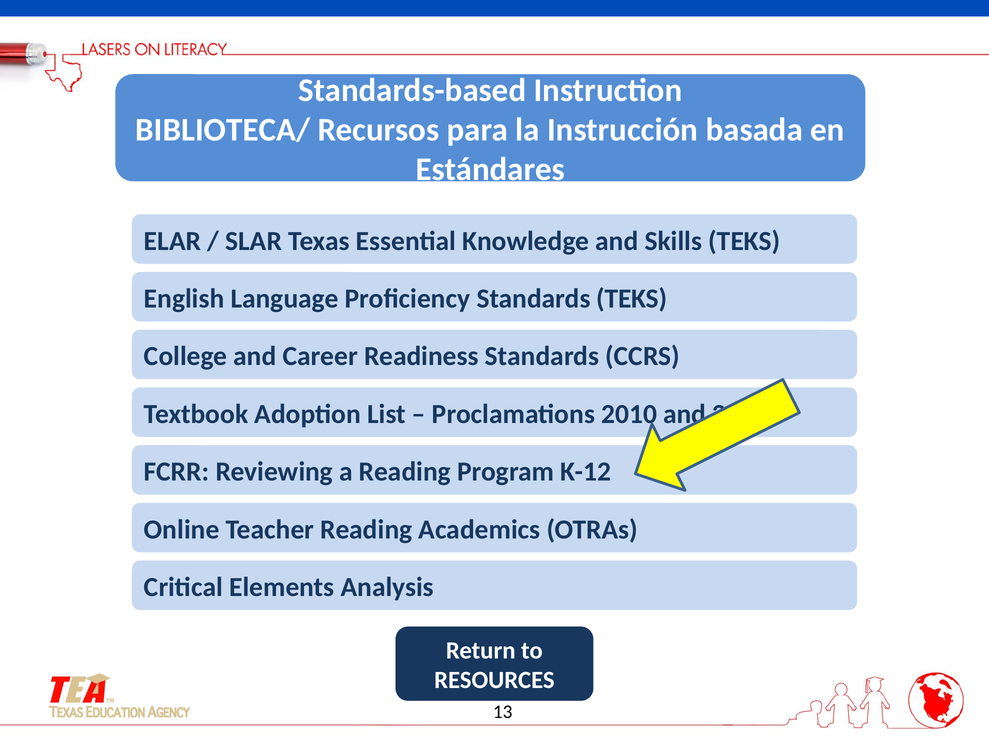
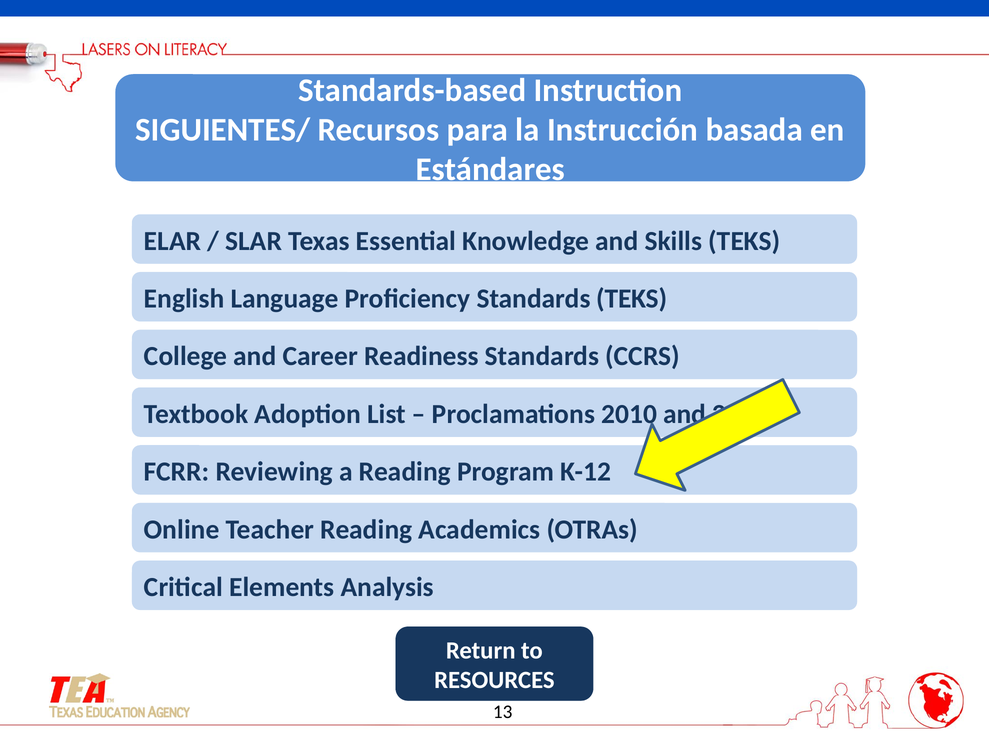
BIBLIOTECA/: BIBLIOTECA/ -> SIGUIENTES/
